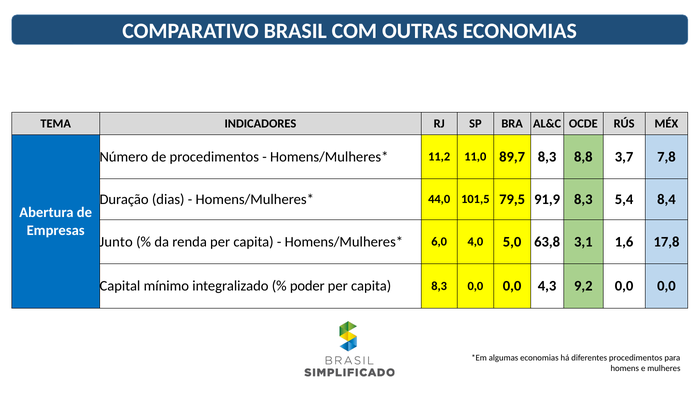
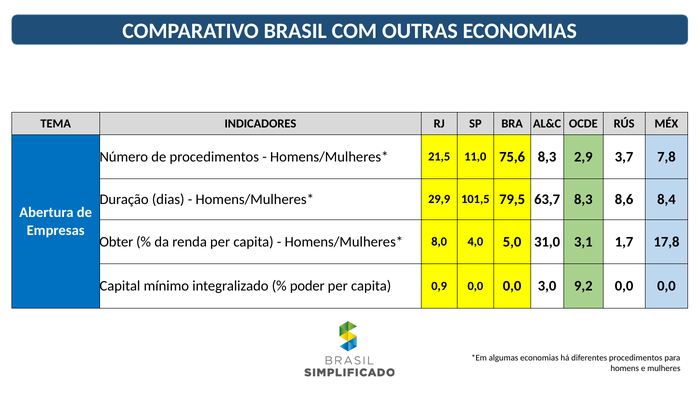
11,2: 11,2 -> 21,5
89,7: 89,7 -> 75,6
8,8: 8,8 -> 2,9
44,0: 44,0 -> 29,9
91,9: 91,9 -> 63,7
5,4: 5,4 -> 8,6
Junto: Junto -> Obter
6,0: 6,0 -> 8,0
63,8: 63,8 -> 31,0
1,6: 1,6 -> 1,7
capita 8,3: 8,3 -> 0,9
4,3: 4,3 -> 3,0
